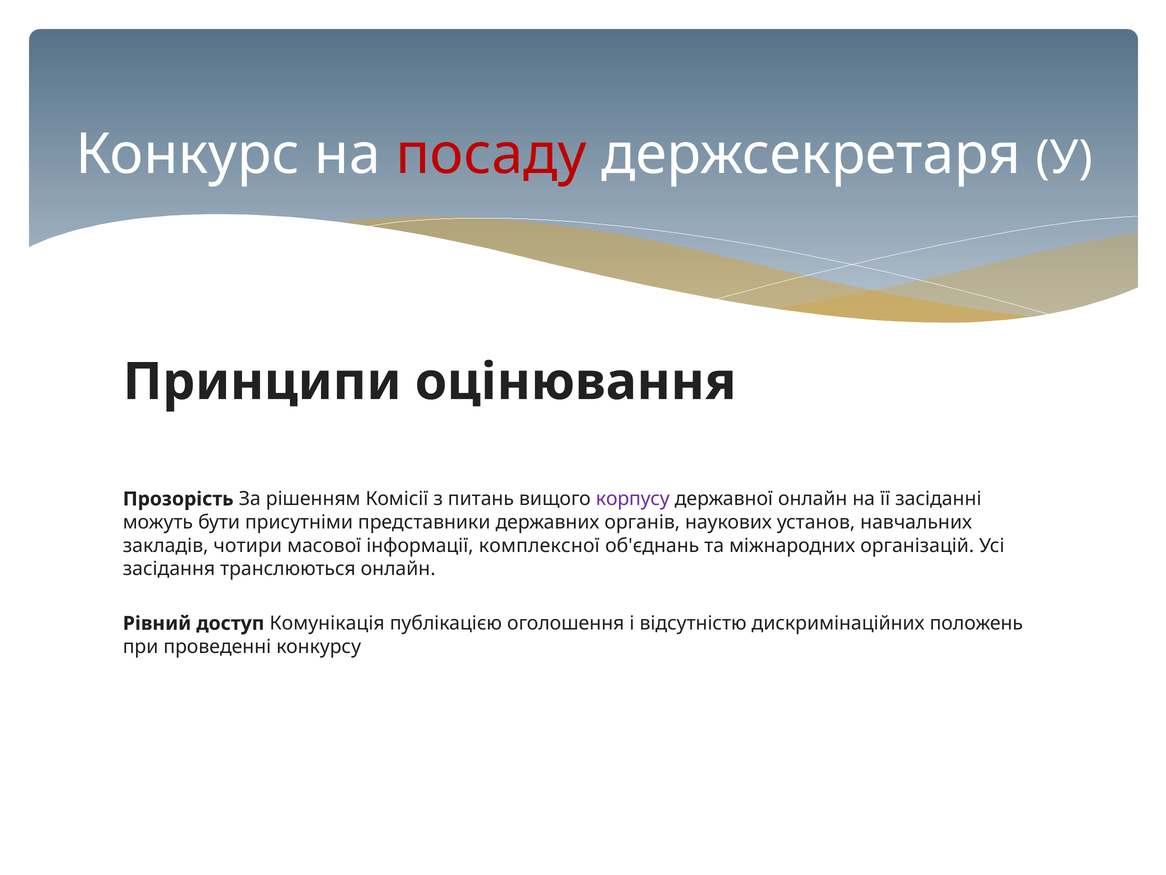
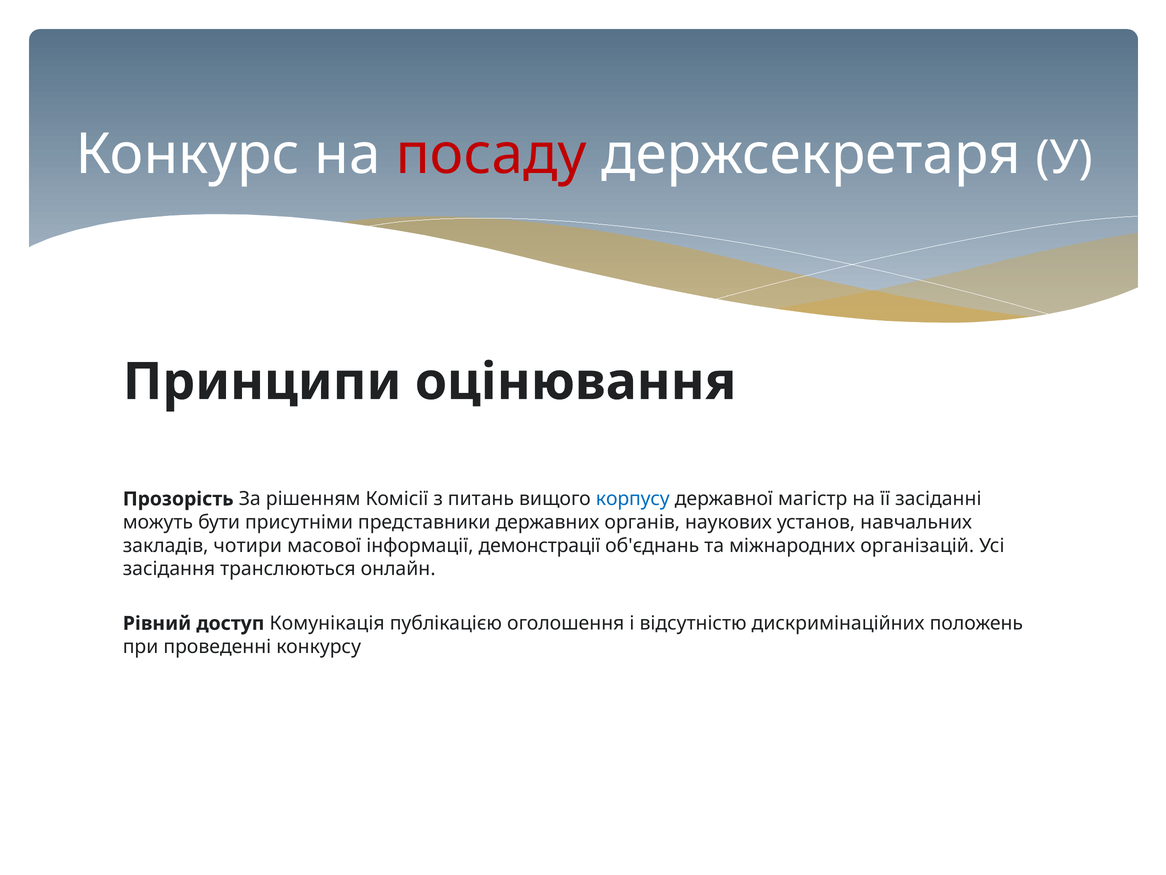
корпусу colour: purple -> blue
державної онлайн: онлайн -> магістр
комплексної: комплексної -> демонстрації
